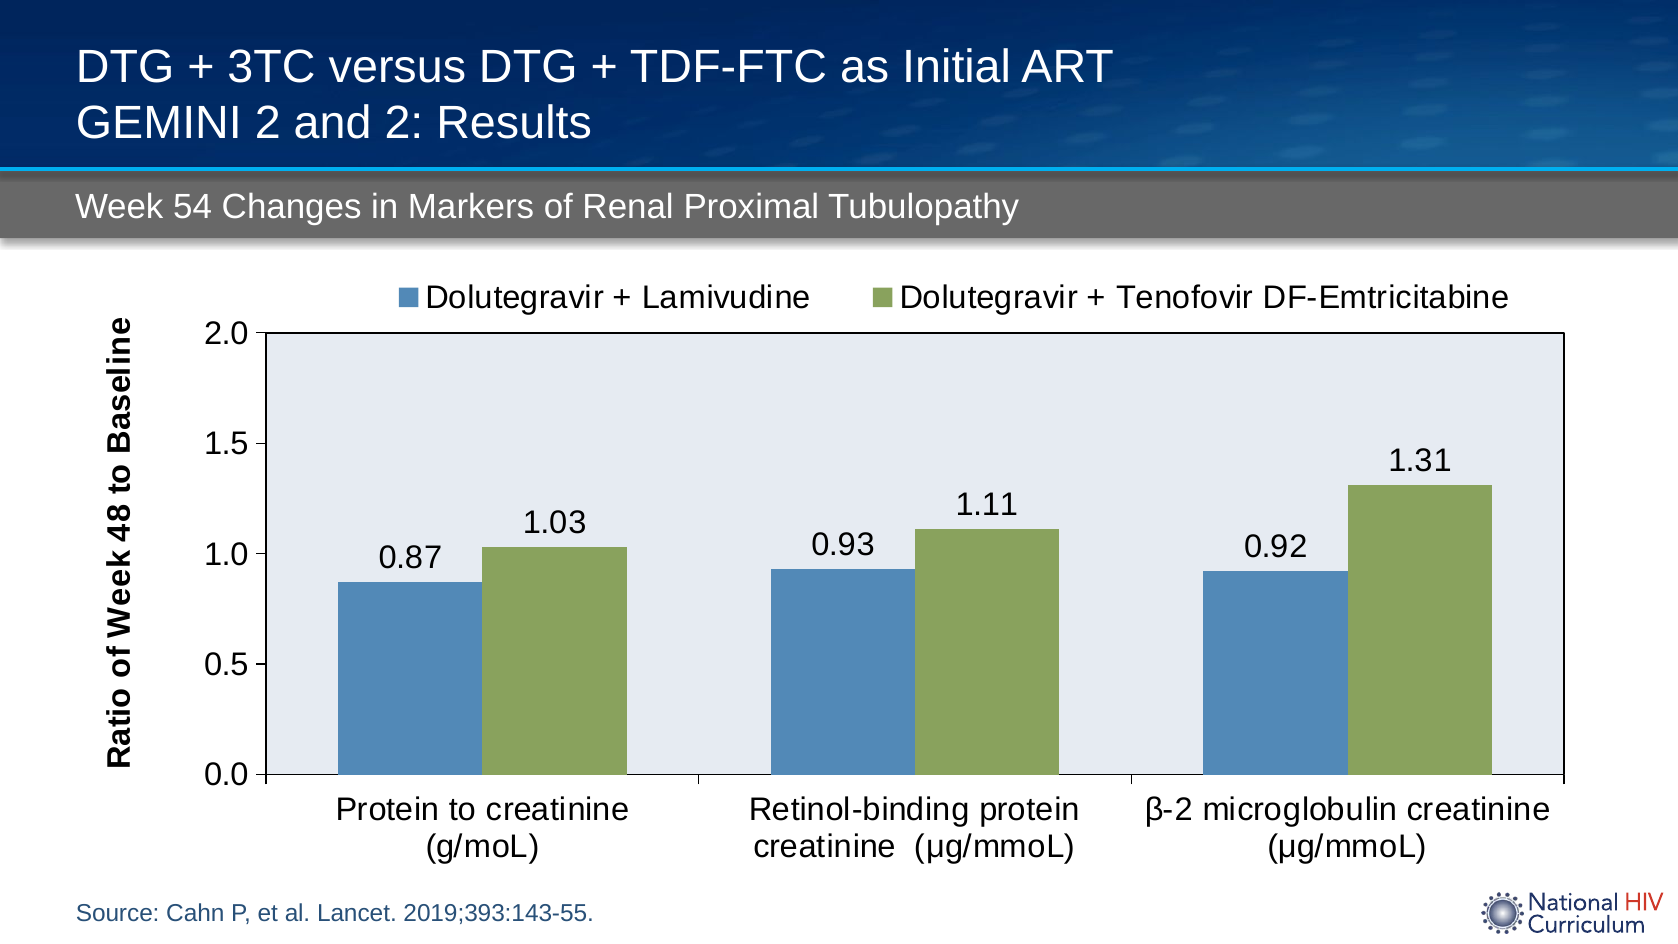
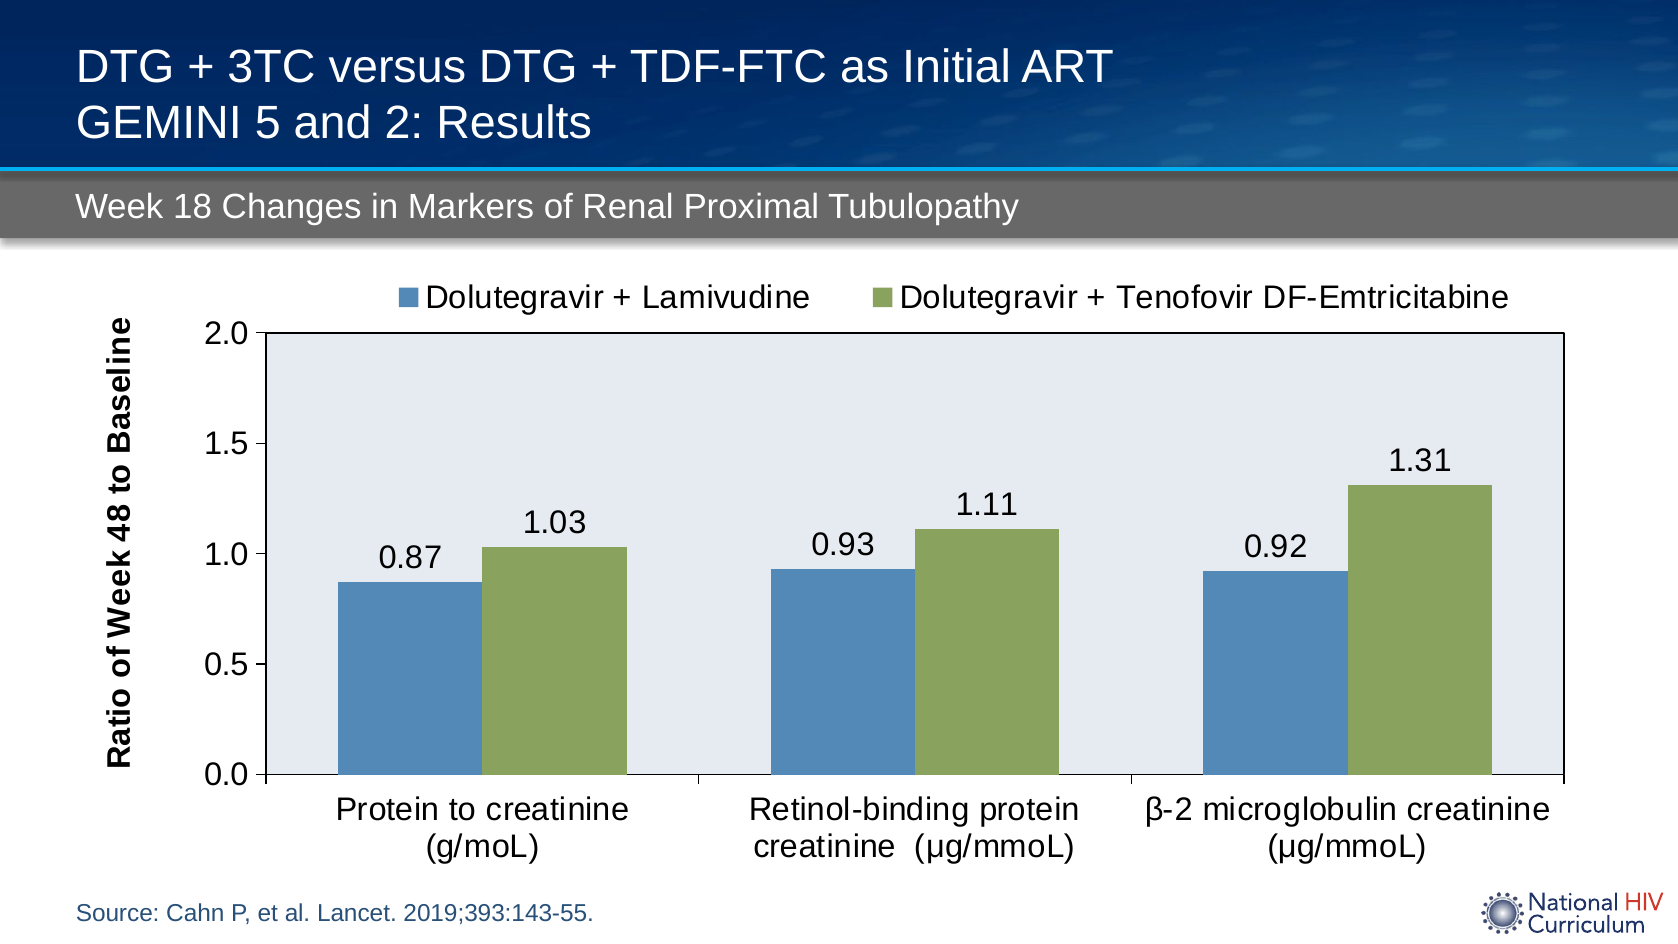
GEMINI 2: 2 -> 5
54: 54 -> 18
